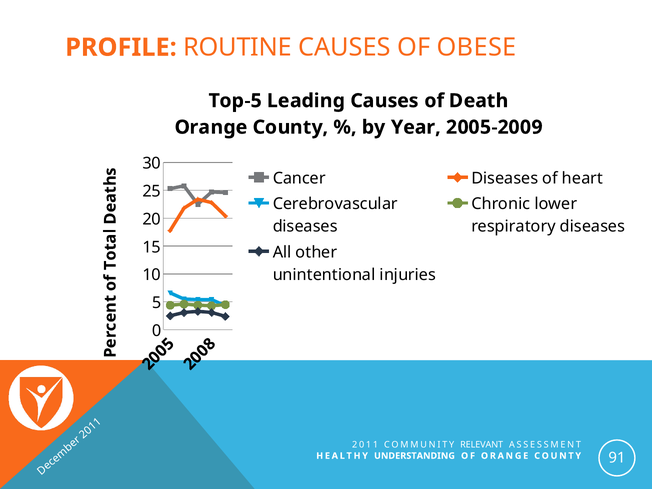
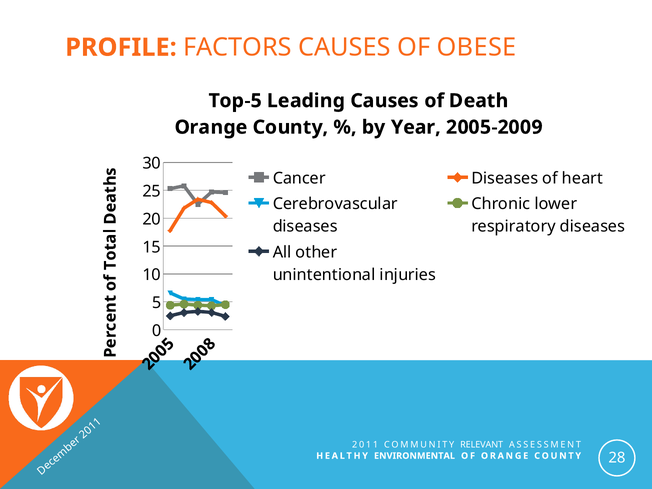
ROUTINE: ROUTINE -> FACTORS
UNDERSTANDING: UNDERSTANDING -> ENVIRONMENTAL
91: 91 -> 28
